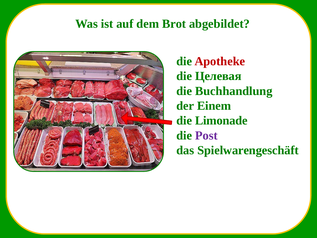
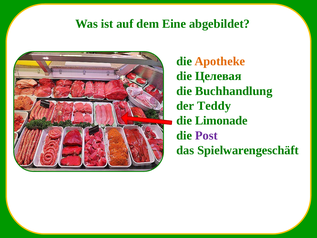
Brot: Brot -> Eine
Apotheke colour: red -> orange
Einem: Einem -> Teddy
